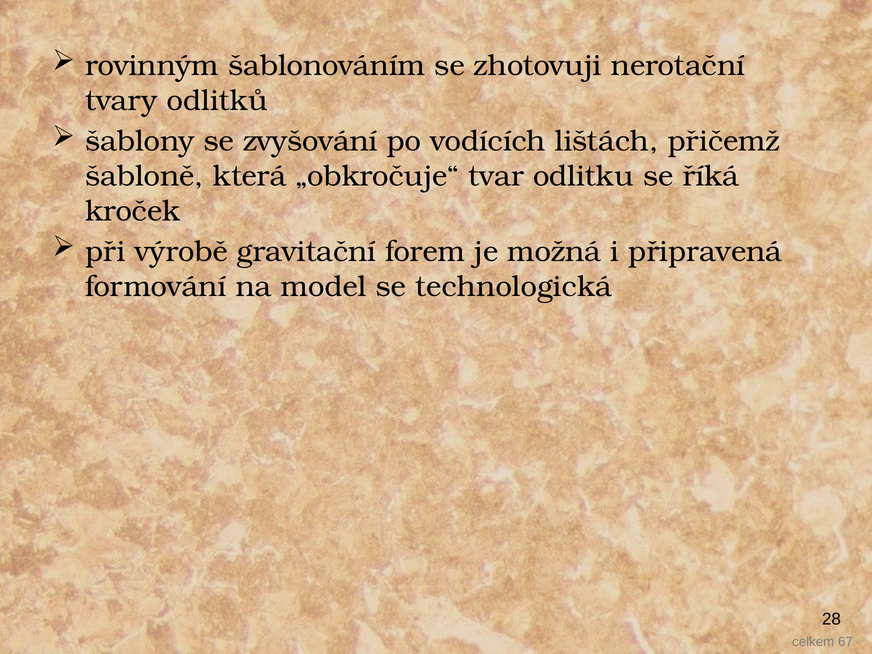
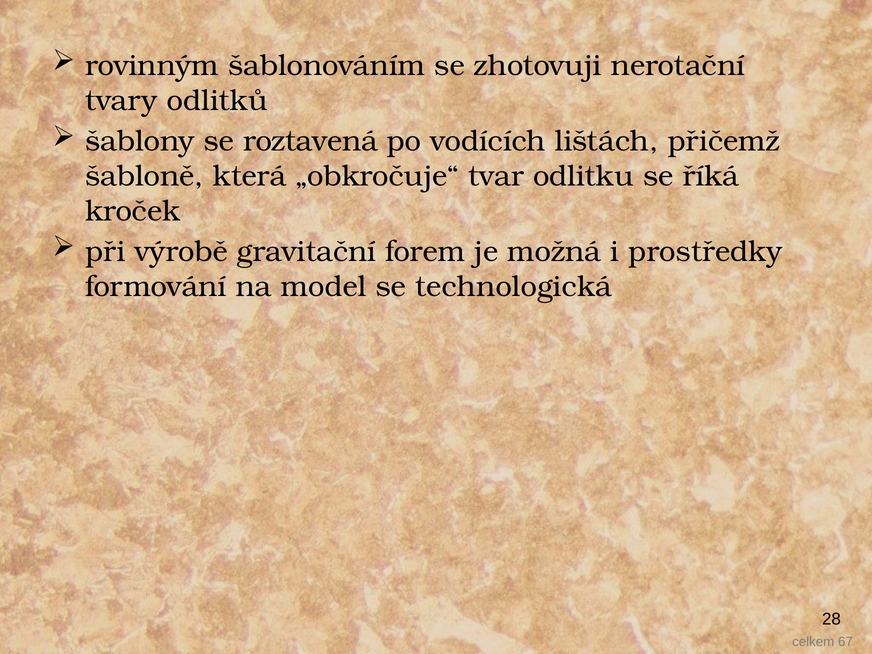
zvyšování: zvyšování -> roztavená
připravená: připravená -> prostředky
